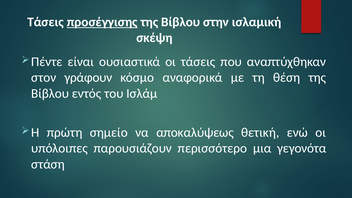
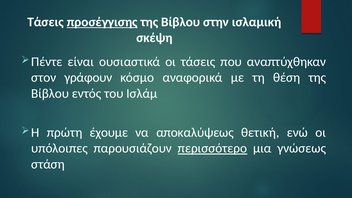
σημείο: σημείο -> έχουμε
περισσότερο underline: none -> present
γεγονότα: γεγονότα -> γνώσεως
